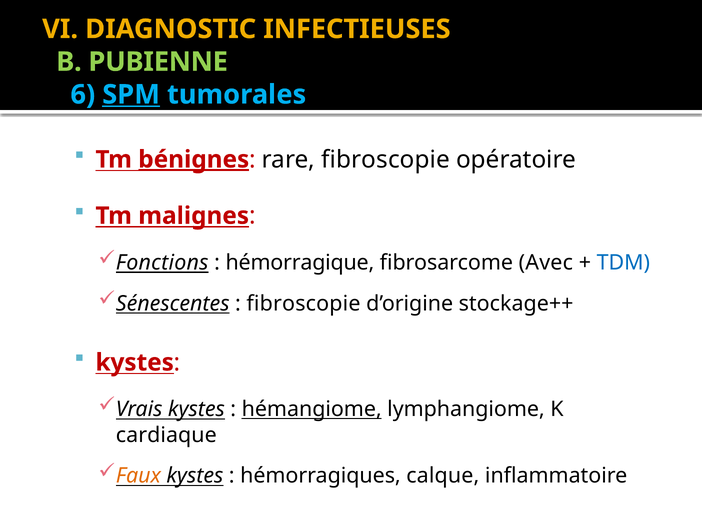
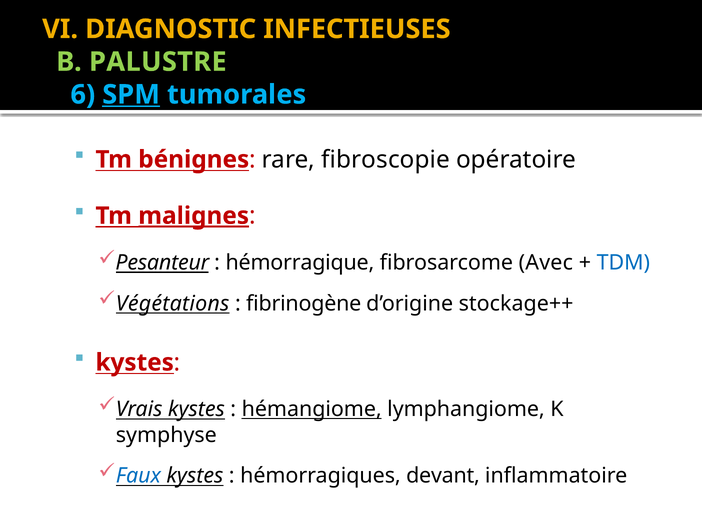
PUBIENNE: PUBIENNE -> PALUSTRE
bénignes underline: present -> none
malignes underline: none -> present
Fonctions: Fonctions -> Pesanteur
Sénescentes: Sénescentes -> Végétations
fibroscopie at (303, 304): fibroscopie -> fibrinogène
cardiaque: cardiaque -> symphyse
Faux colour: orange -> blue
calque: calque -> devant
